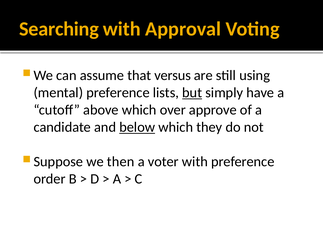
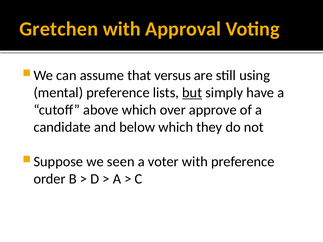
Searching: Searching -> Gretchen
below underline: present -> none
then: then -> seen
